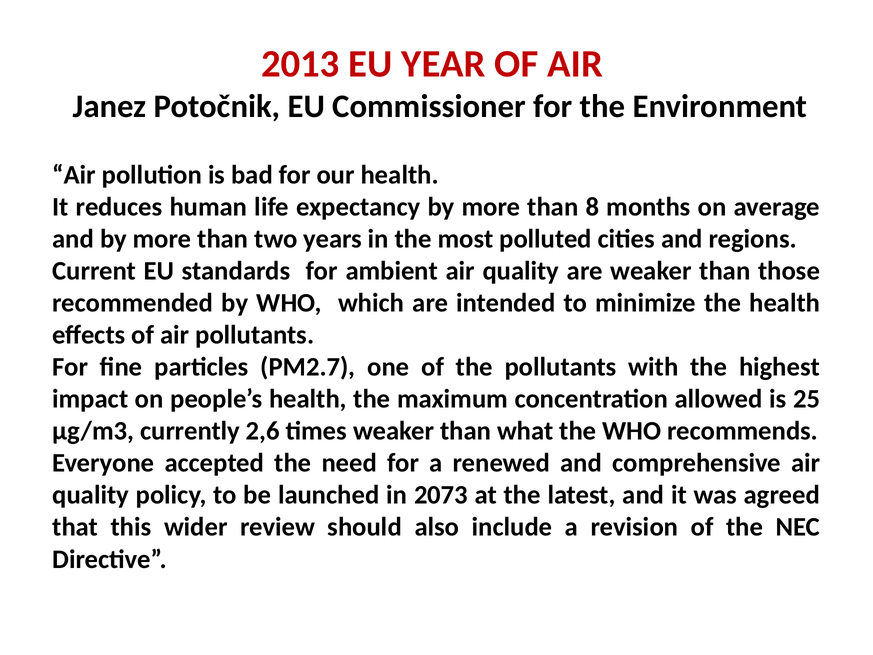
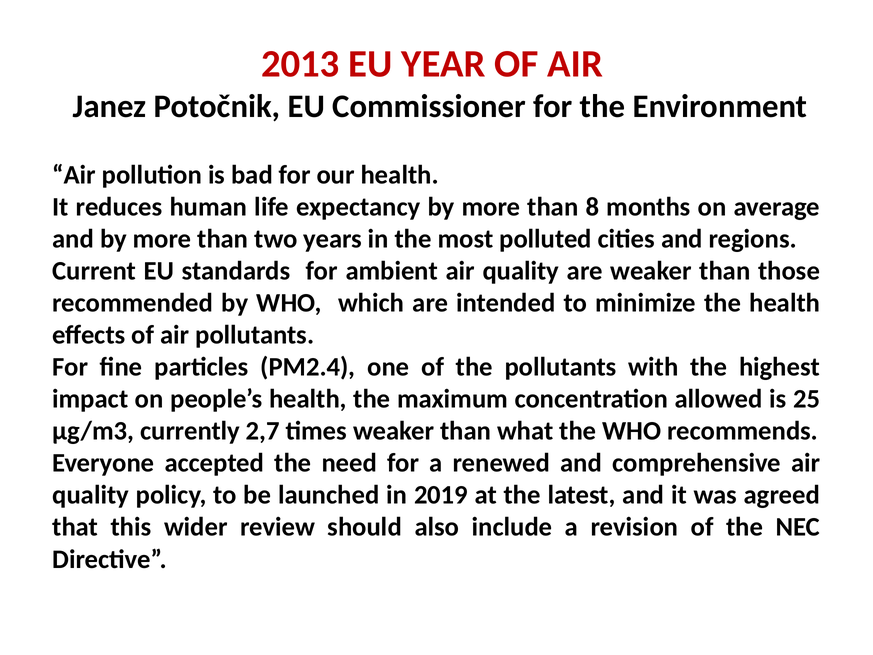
PM2.7: PM2.7 -> PM2.4
2,6: 2,6 -> 2,7
2073: 2073 -> 2019
